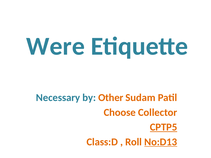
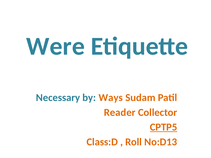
Other: Other -> Ways
Choose: Choose -> Reader
No:D13 underline: present -> none
